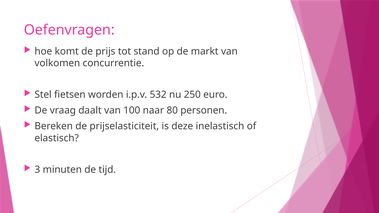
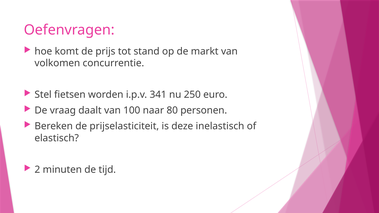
532: 532 -> 341
3: 3 -> 2
